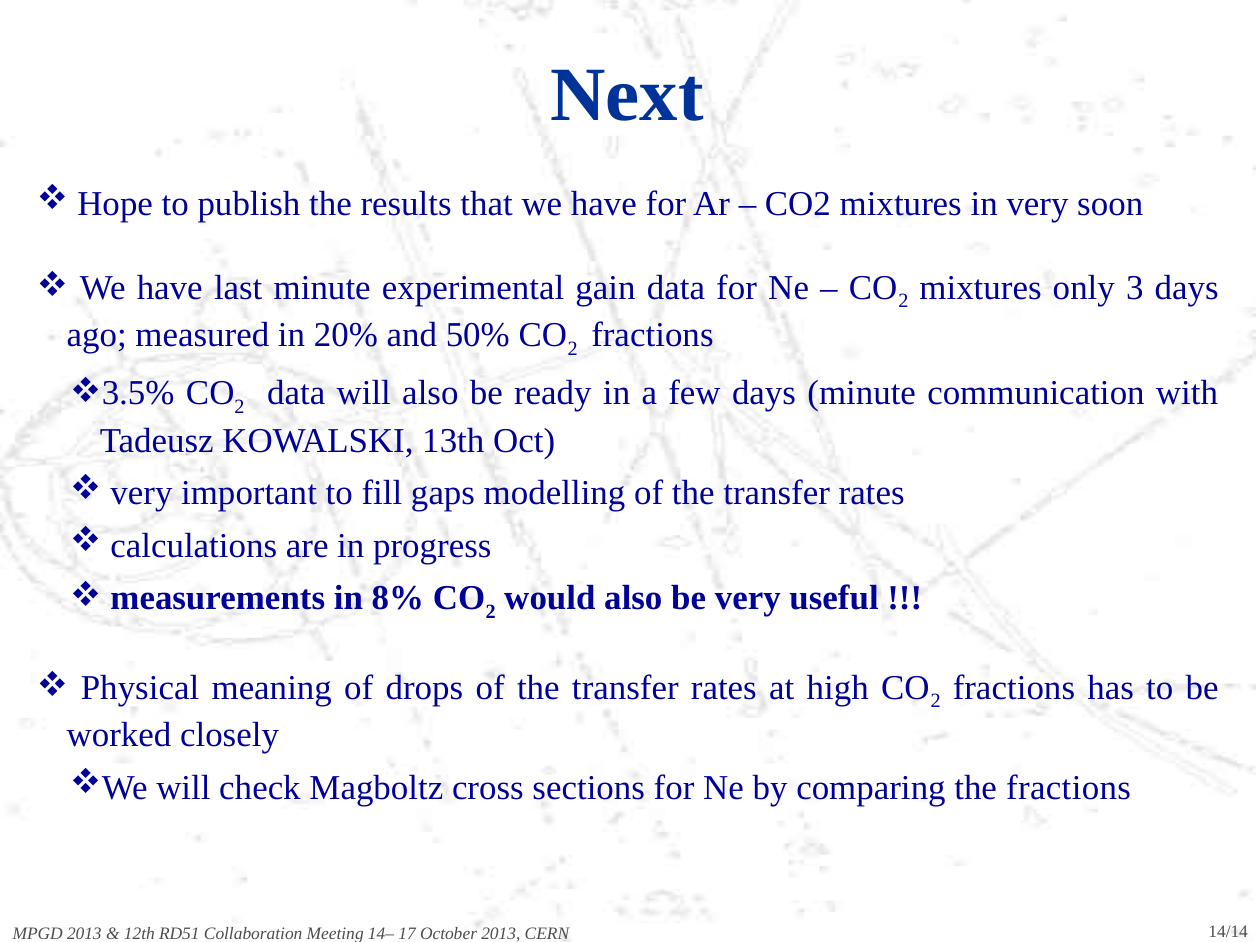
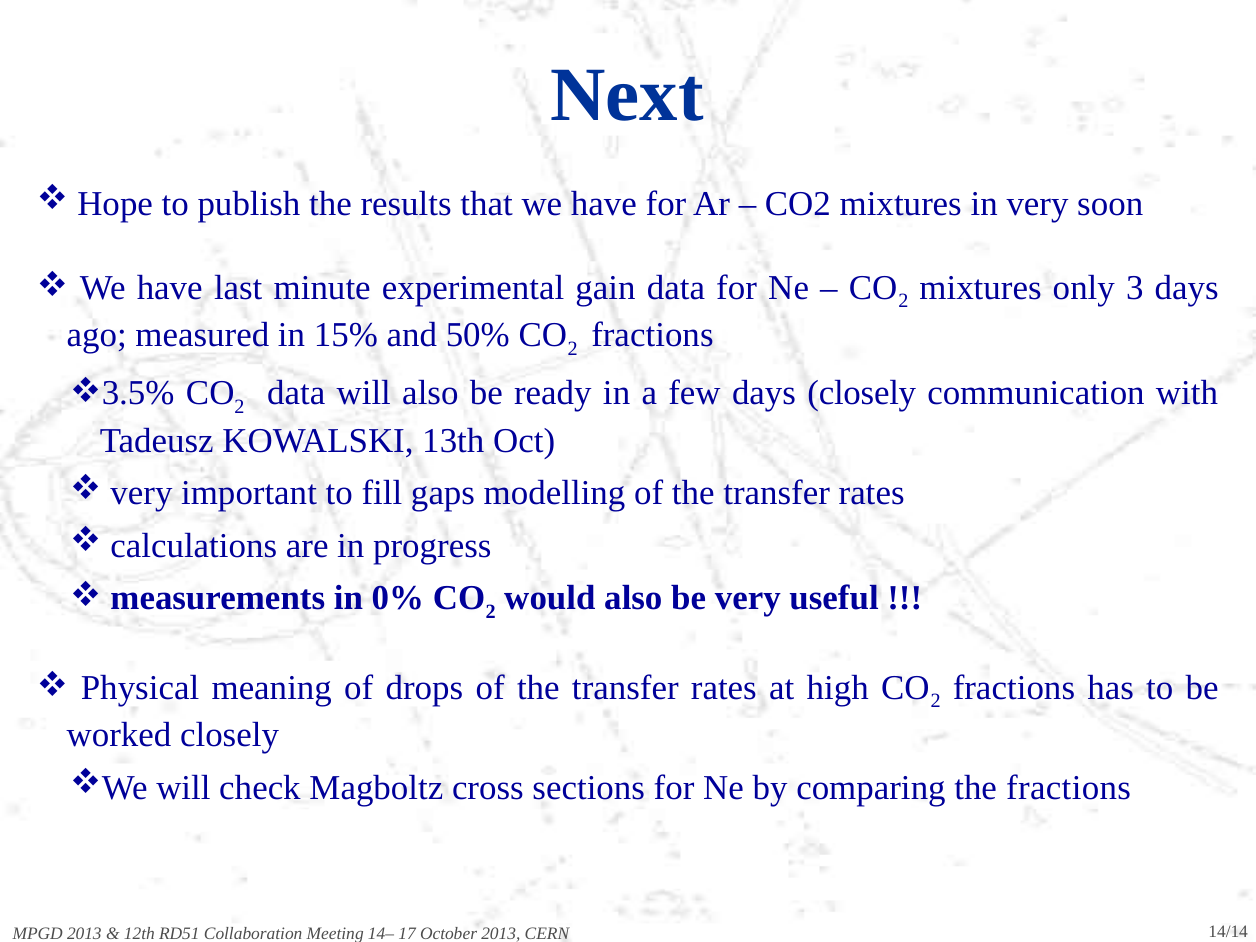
20%: 20% -> 15%
days minute: minute -> closely
8%: 8% -> 0%
